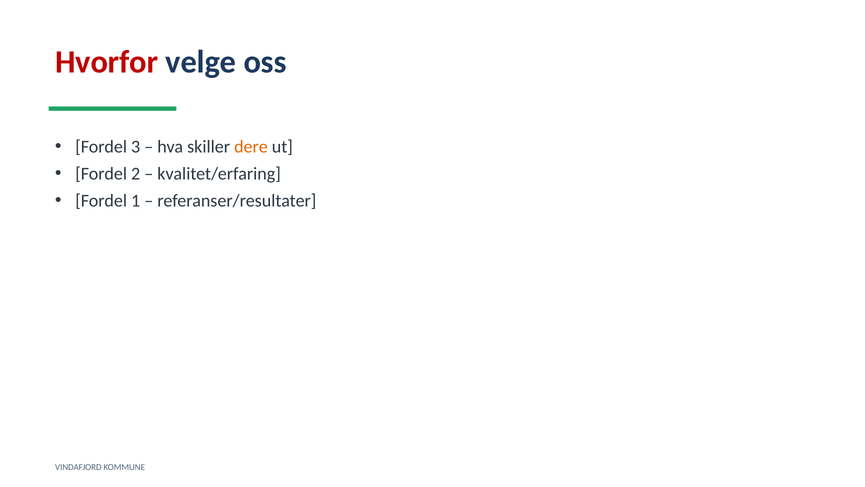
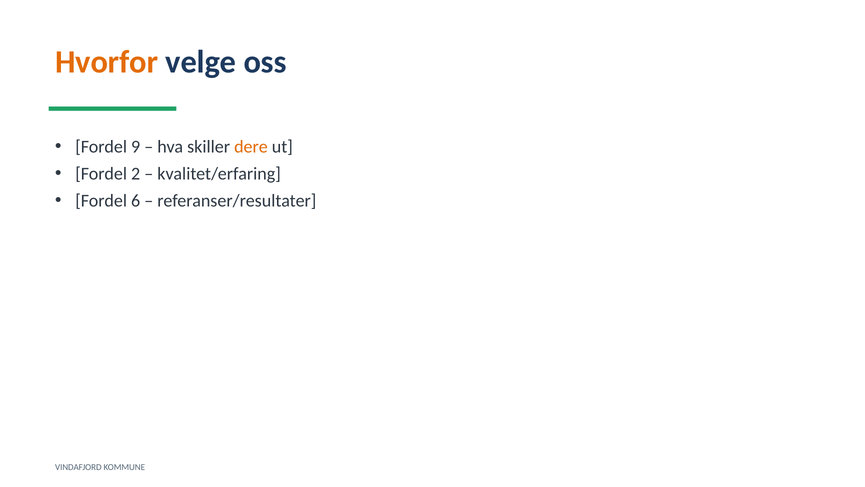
Hvorfor colour: red -> orange
3: 3 -> 9
1: 1 -> 6
